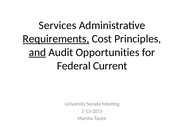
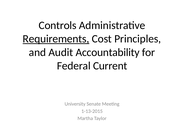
Services: Services -> Controls
and underline: present -> none
Opportunities: Opportunities -> Accountability
